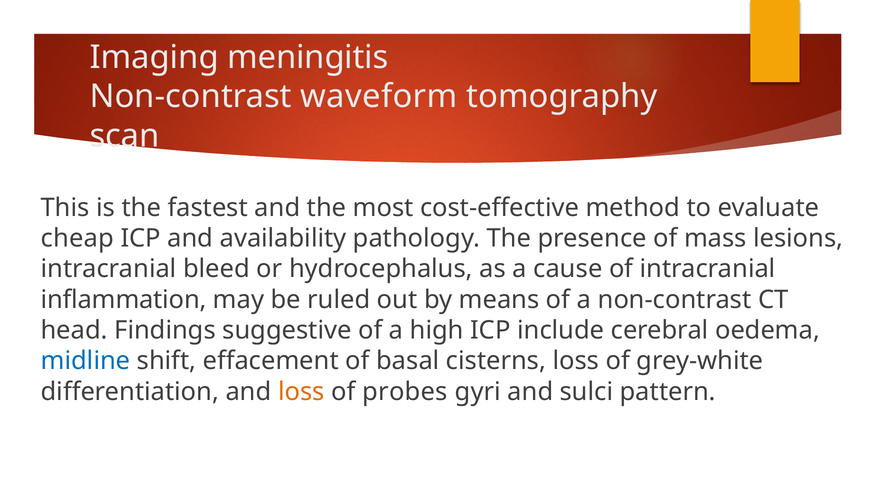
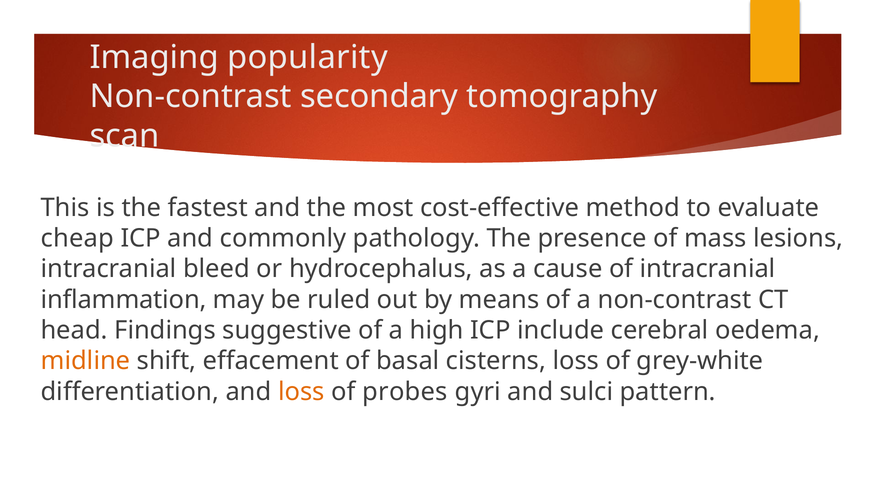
meningitis: meningitis -> popularity
waveform: waveform -> secondary
availability: availability -> commonly
midline colour: blue -> orange
